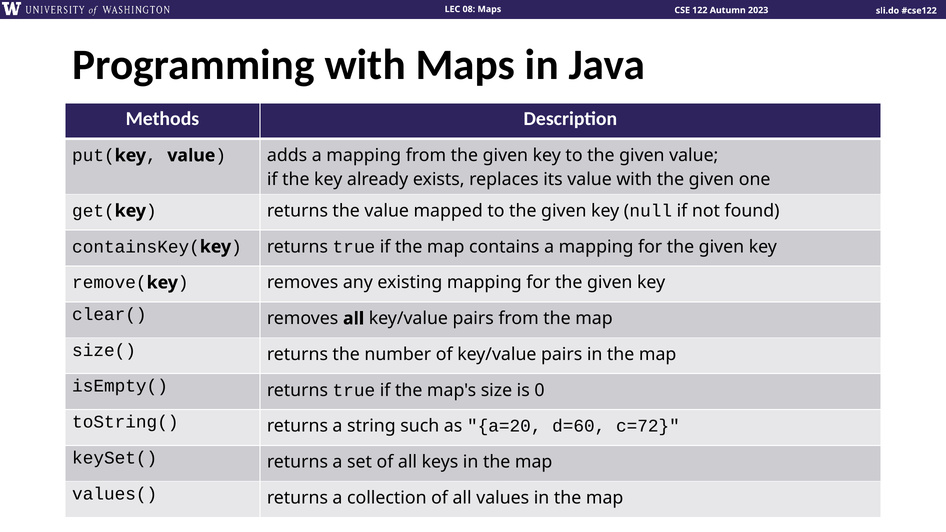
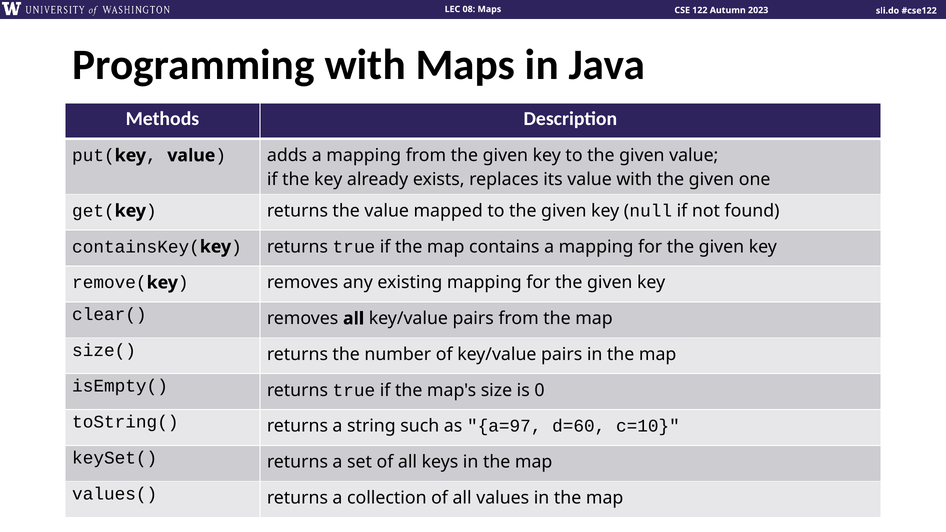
a=20: a=20 -> a=97
c=72: c=72 -> c=10
